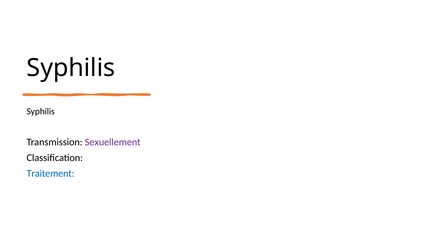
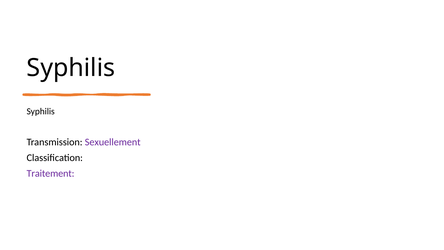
Traitement colour: blue -> purple
